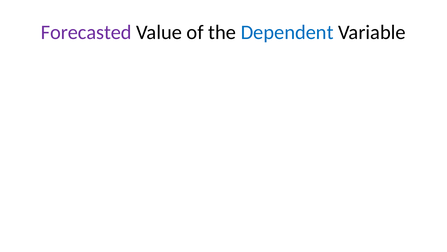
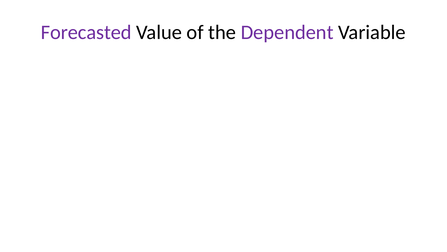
Dependent colour: blue -> purple
